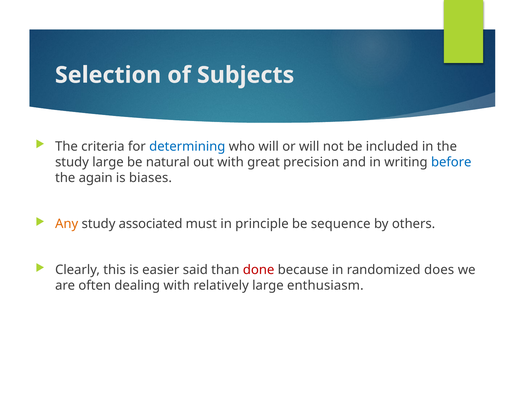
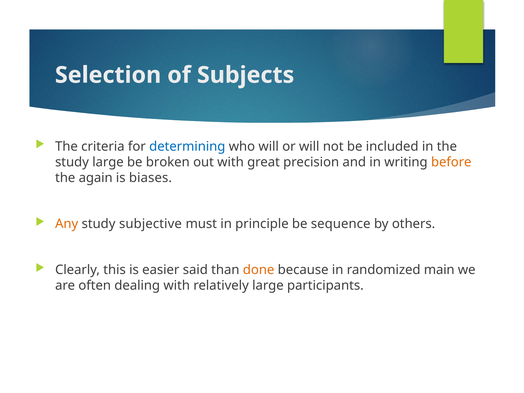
natural: natural -> broken
before colour: blue -> orange
associated: associated -> subjective
done colour: red -> orange
does: does -> main
enthusiasm: enthusiasm -> participants
